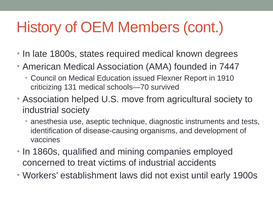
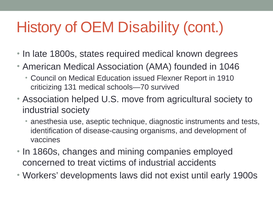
Members: Members -> Disability
7447: 7447 -> 1046
qualified: qualified -> changes
establishment: establishment -> developments
